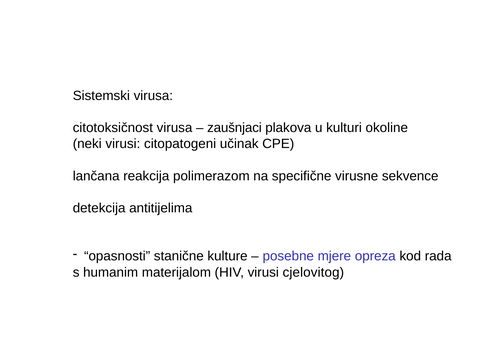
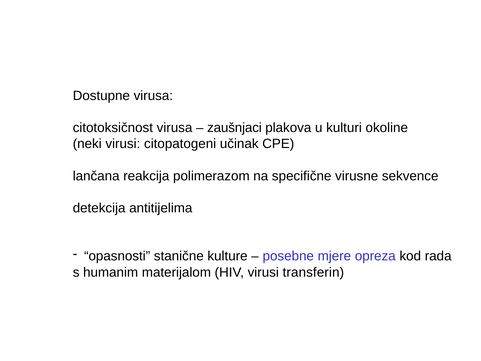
Sistemski: Sistemski -> Dostupne
cjelovitog: cjelovitog -> transferin
